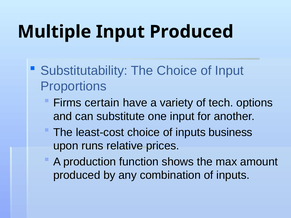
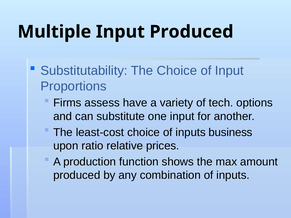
certain: certain -> assess
runs: runs -> ratio
